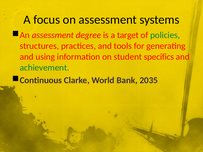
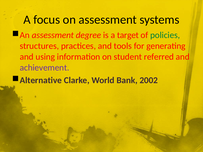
specifics: specifics -> referred
achievement colour: green -> purple
Continuous: Continuous -> Alternative
2035: 2035 -> 2002
